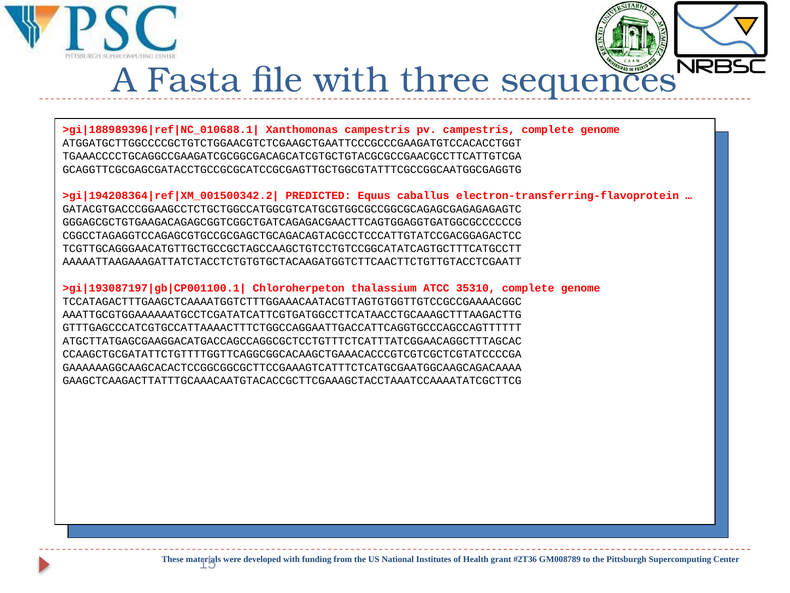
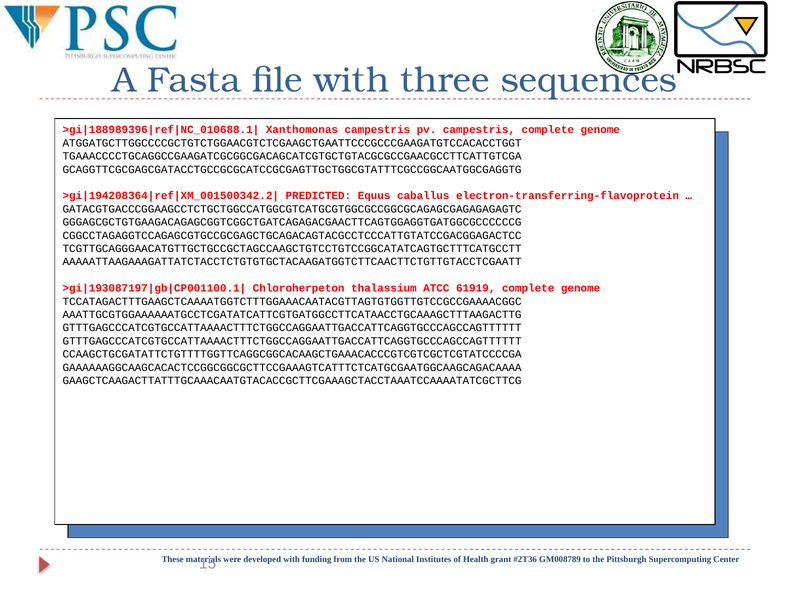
35310: 35310 -> 61919
ATGCTTATGAGCGAAGGACATGACCAGCCAGGCGCTCCTGTTTCTCATTTATCGGAACAGGCTTTAGCAC at (292, 341): ATGCTTATGAGCGAAGGACATGACCAGCCAGGCGCTCCTGTTTCTCATTTATCGGAACAGGCTTTAGCAC -> GTTTGAGCCCATCGTGCCATTAAAACTTTCTGGCCAGGAATTGACCATTCAGGTGCCCAGCCAGTTTTTT
